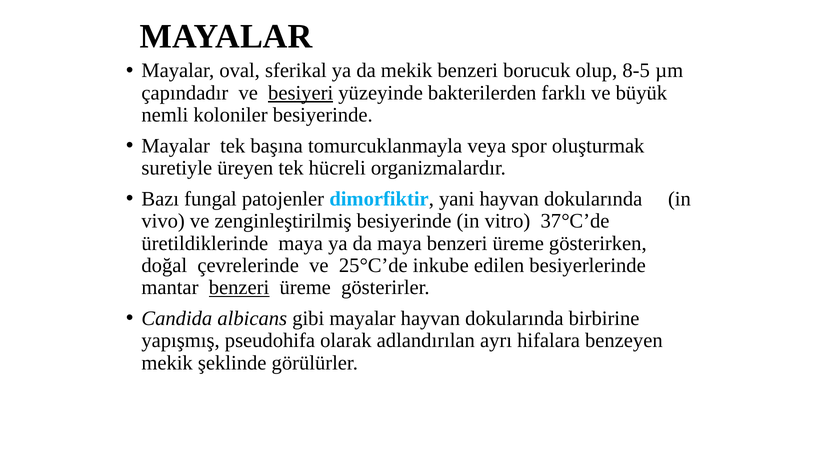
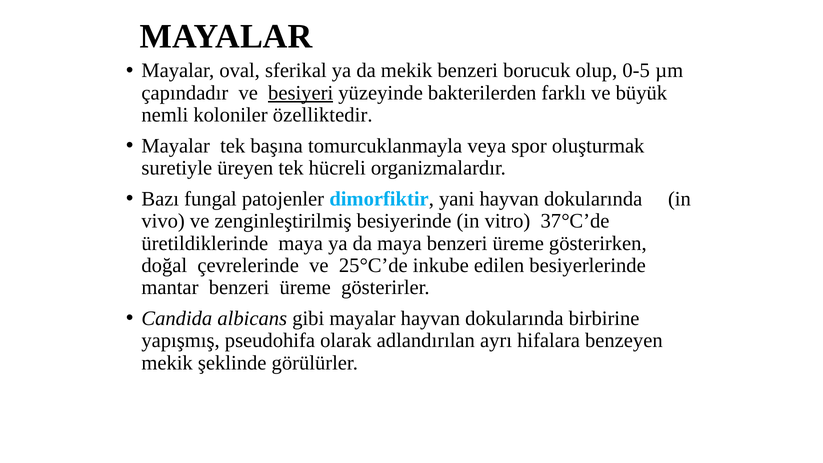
8-5: 8-5 -> 0-5
koloniler besiyerinde: besiyerinde -> özelliktedir
benzeri at (239, 288) underline: present -> none
